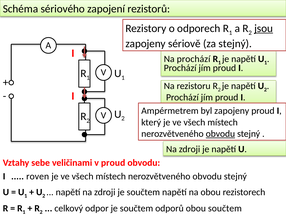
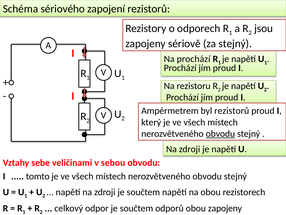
jsou underline: present -> none
byl zapojeny: zapojeny -> rezistorů
v proud: proud -> sebou
roven: roven -> tomto
obou součtem: součtem -> zapojeny
